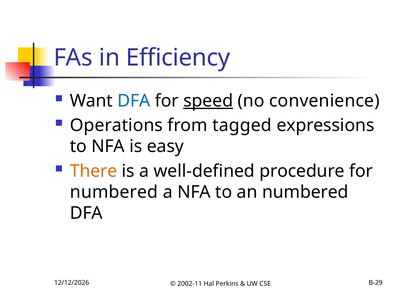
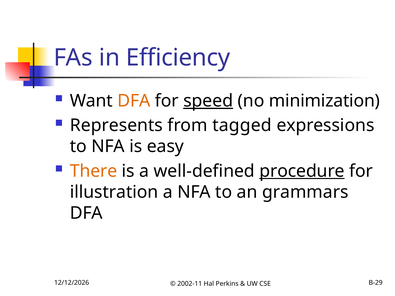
DFA at (134, 101) colour: blue -> orange
convenience: convenience -> minimization
Operations: Operations -> Represents
procedure underline: none -> present
numbered at (114, 192): numbered -> illustration
an numbered: numbered -> grammars
